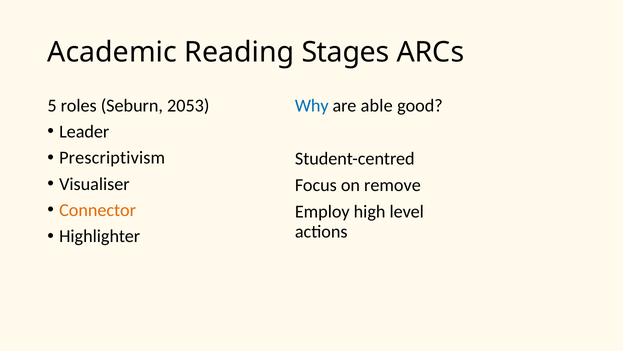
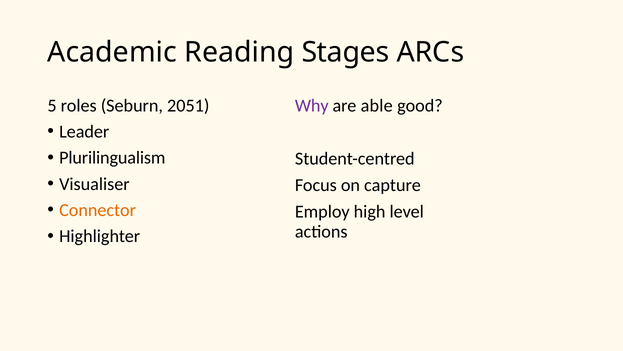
2053: 2053 -> 2051
Why colour: blue -> purple
Prescriptivism: Prescriptivism -> Plurilingualism
remove: remove -> capture
